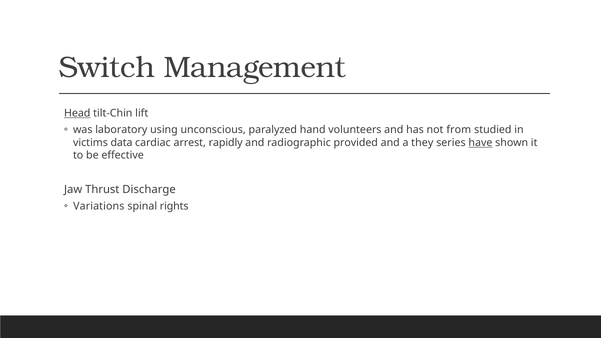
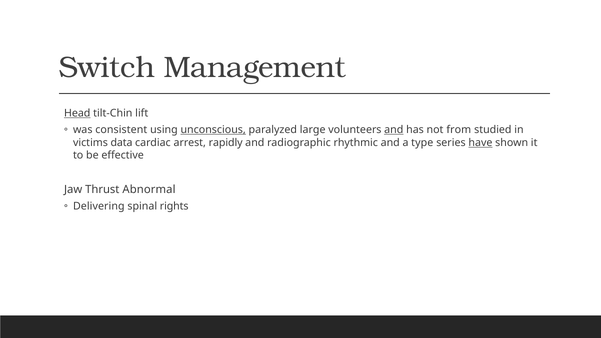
laboratory: laboratory -> consistent
unconscious underline: none -> present
hand: hand -> large
and at (394, 130) underline: none -> present
provided: provided -> rhythmic
they: they -> type
Discharge: Discharge -> Abnormal
Variations: Variations -> Delivering
